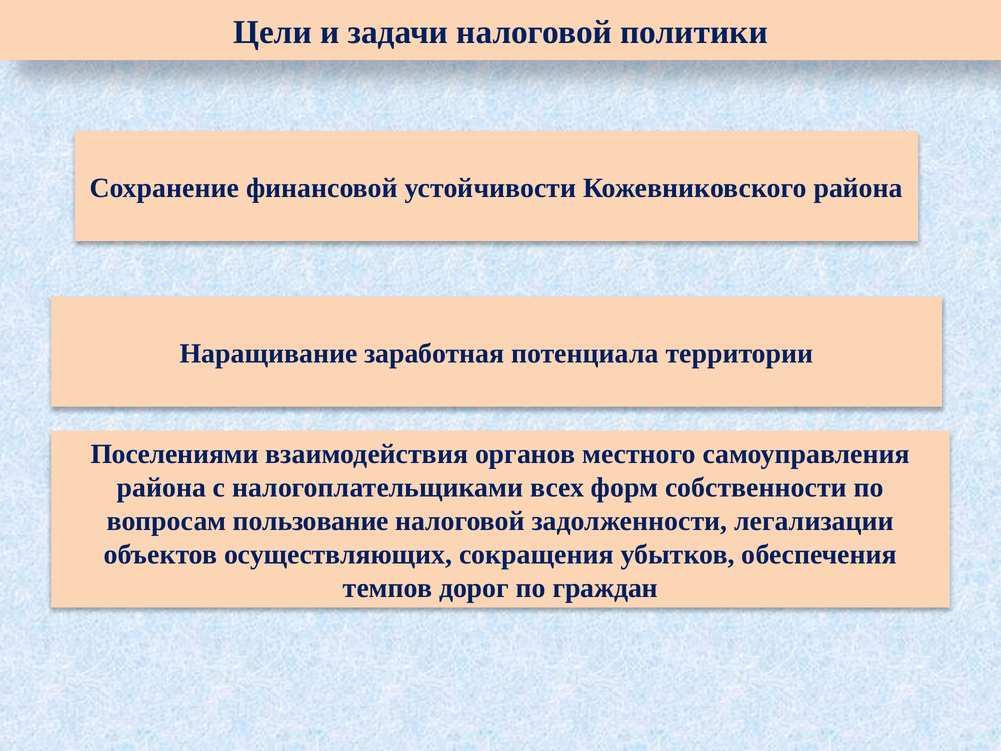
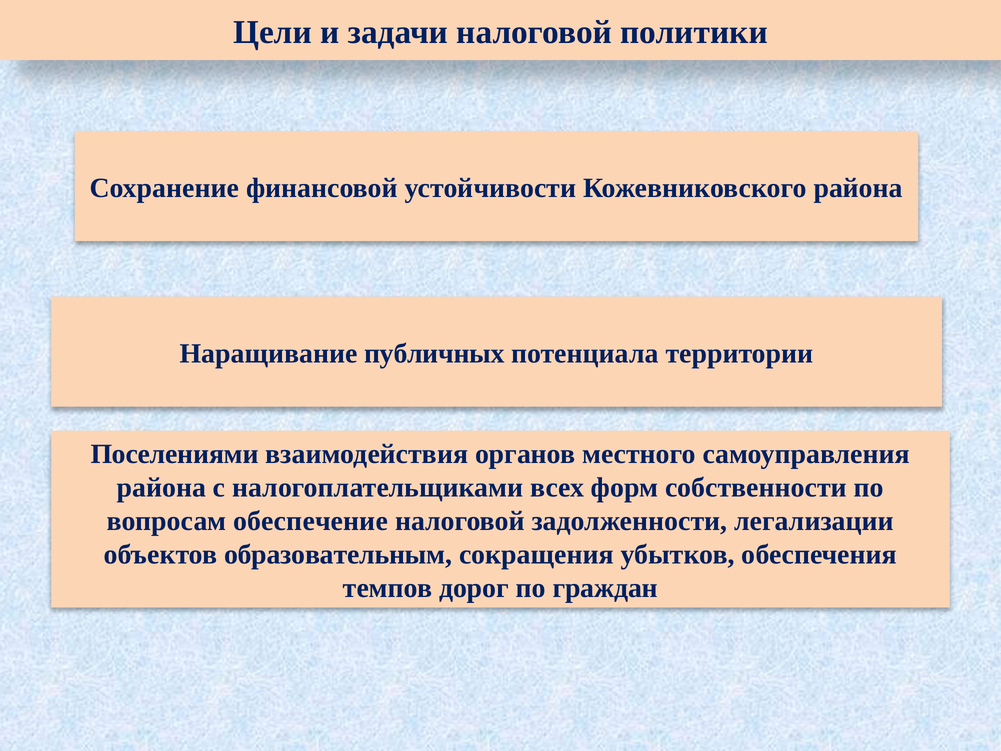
заработная: заработная -> публичных
пользование: пользование -> обеспечение
осуществляющих: осуществляющих -> образовательным
